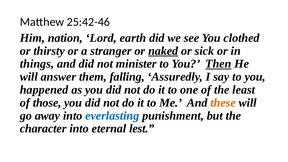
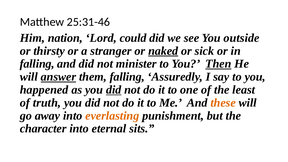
25:42-46: 25:42-46 -> 25:31-46
earth: earth -> could
clothed: clothed -> outside
things at (37, 64): things -> falling
answer underline: none -> present
did at (114, 90) underline: none -> present
those: those -> truth
everlasting colour: blue -> orange
lest: lest -> sits
